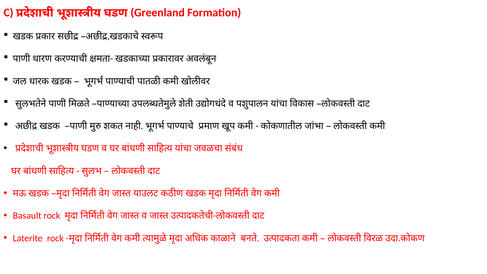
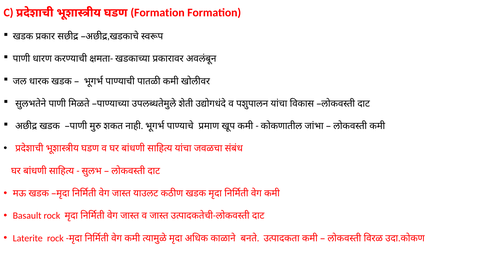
Greenland at (158, 13): Greenland -> Formation
